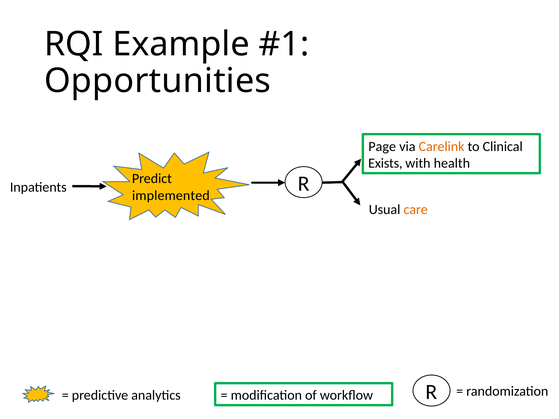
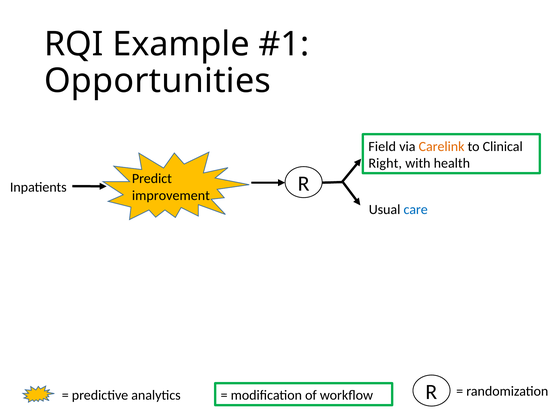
Page: Page -> Field
Exists: Exists -> Right
implemented: implemented -> improvement
care colour: orange -> blue
